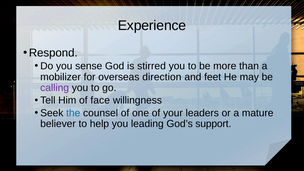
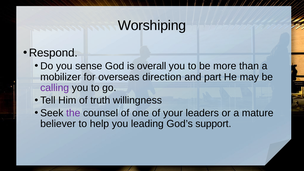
Experience: Experience -> Worshiping
stirred: stirred -> overall
feet: feet -> part
face: face -> truth
the colour: blue -> purple
